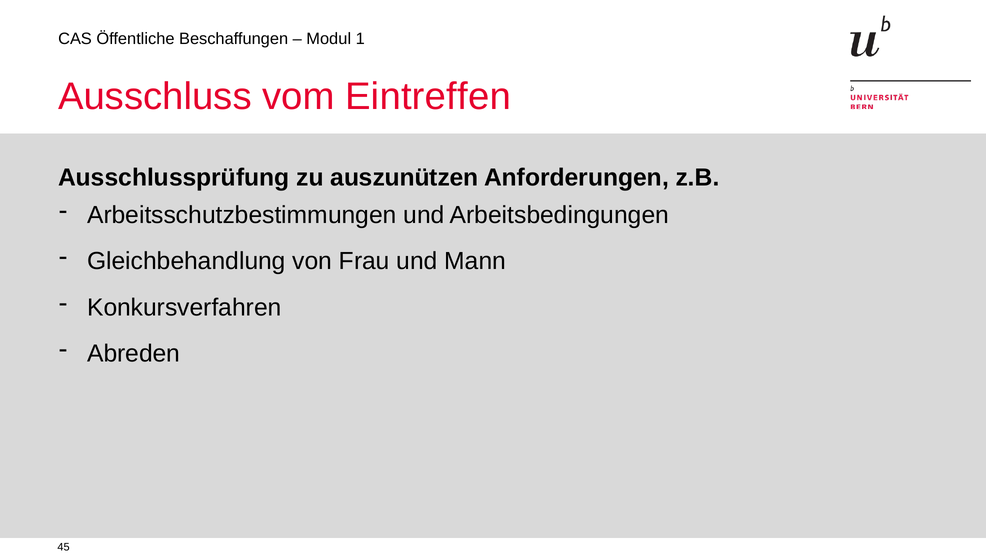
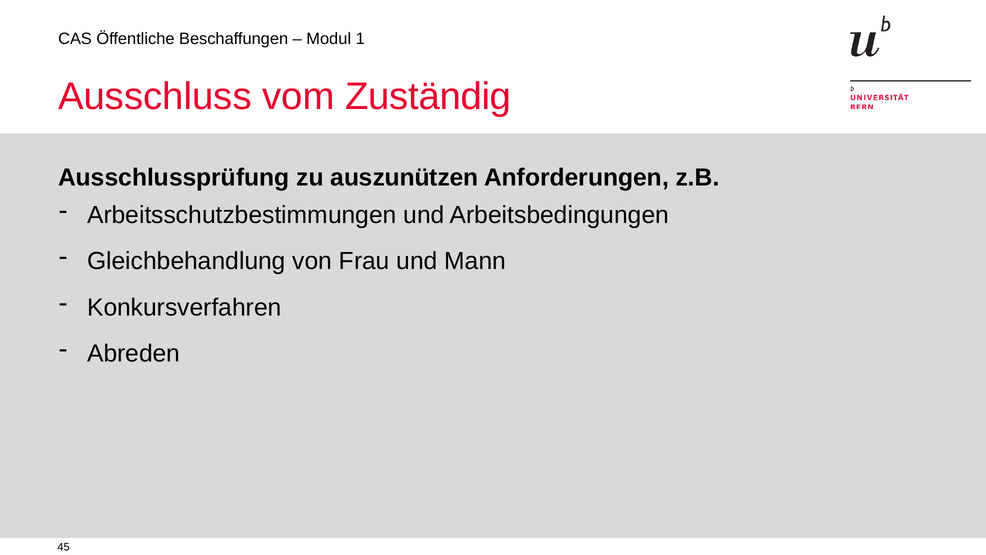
Eintreffen: Eintreffen -> Zuständig
